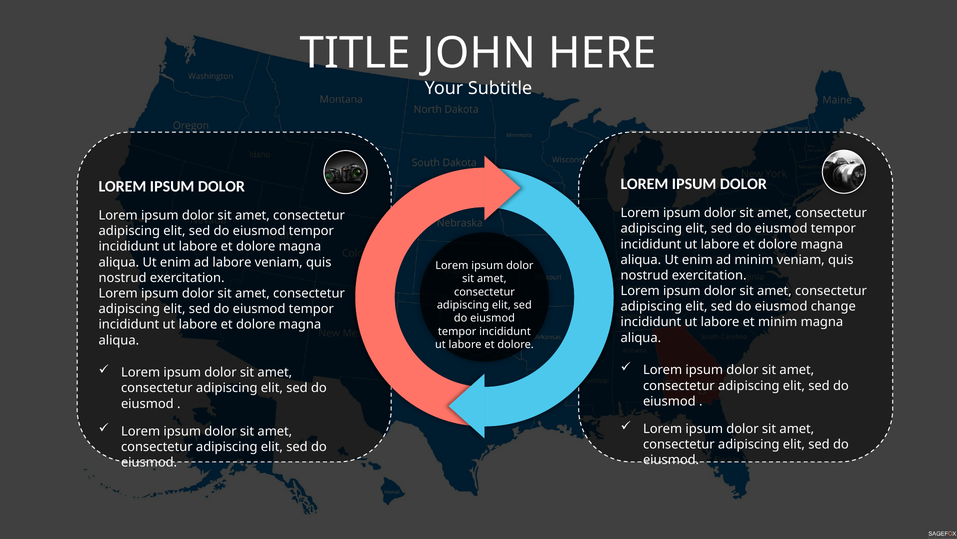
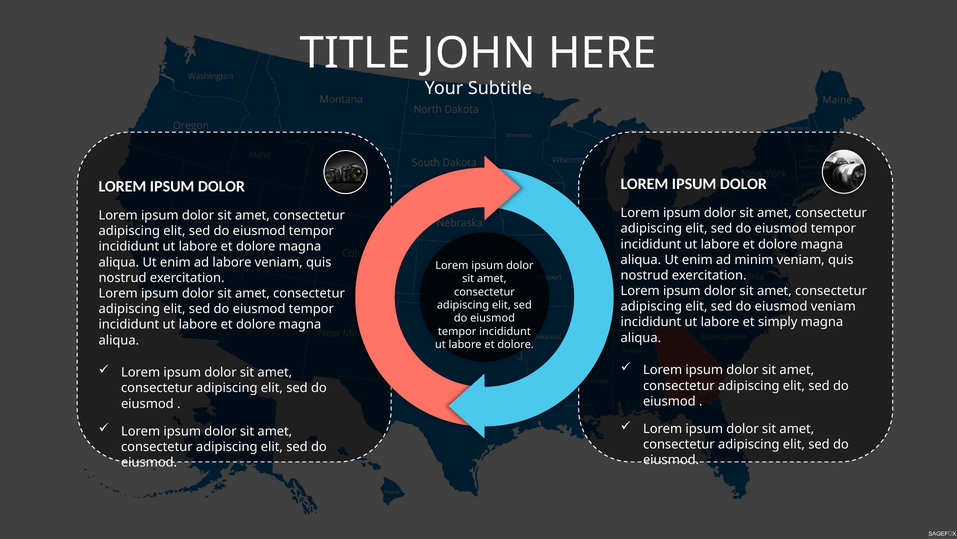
eiusmod change: change -> veniam
et minim: minim -> simply
